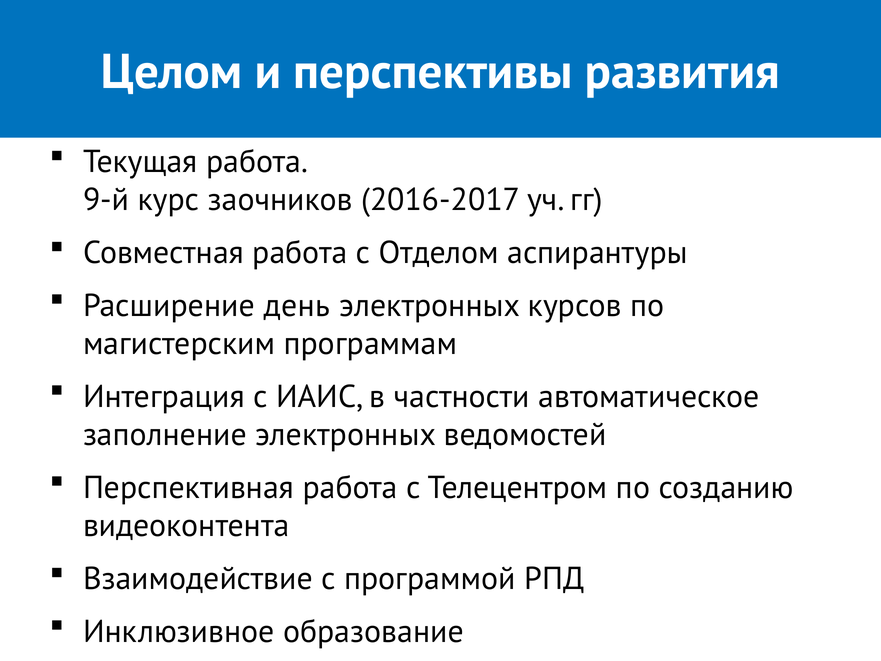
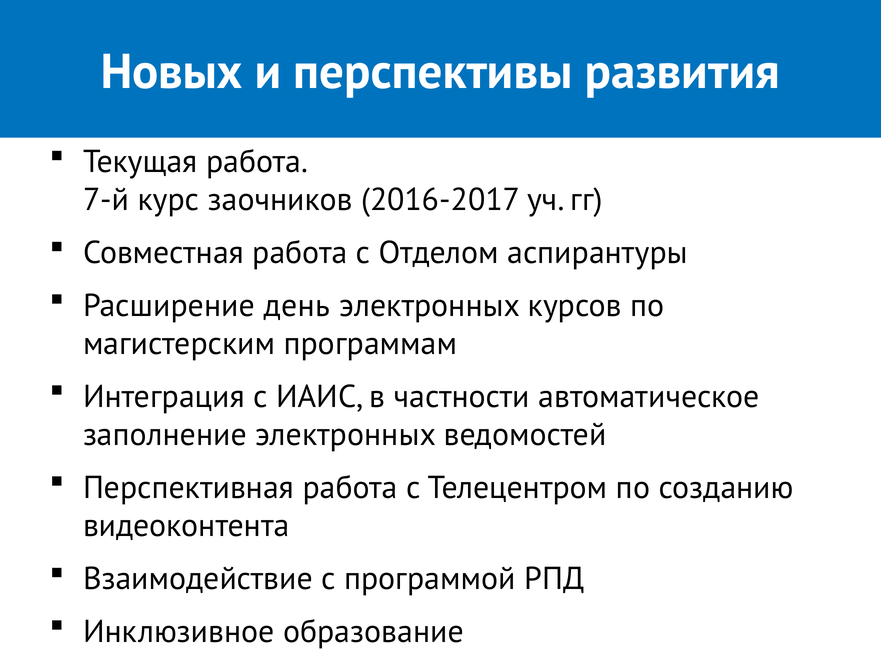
Целом: Целом -> Новых
9-й: 9-й -> 7-й
